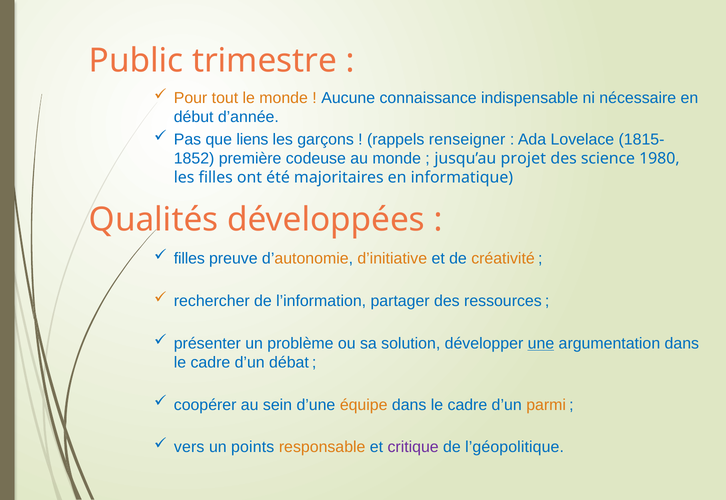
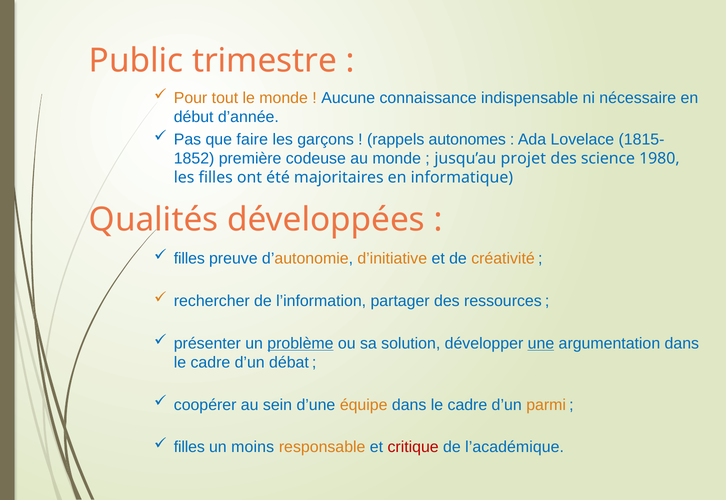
liens: liens -> faire
renseigner: renseigner -> autonomes
problème underline: none -> present
vers at (189, 448): vers -> filles
points: points -> moins
critique colour: purple -> red
l’géopolitique: l’géopolitique -> l’académique
